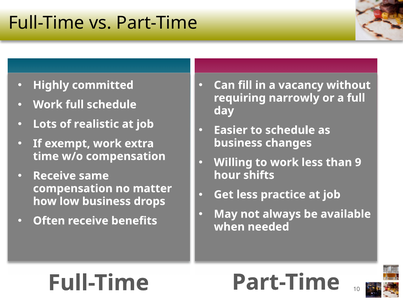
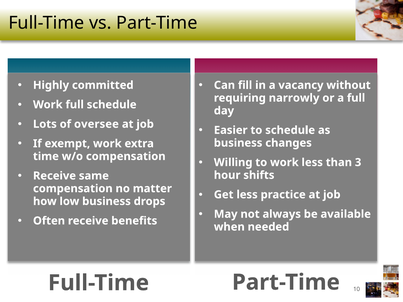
realistic: realistic -> oversee
9: 9 -> 3
